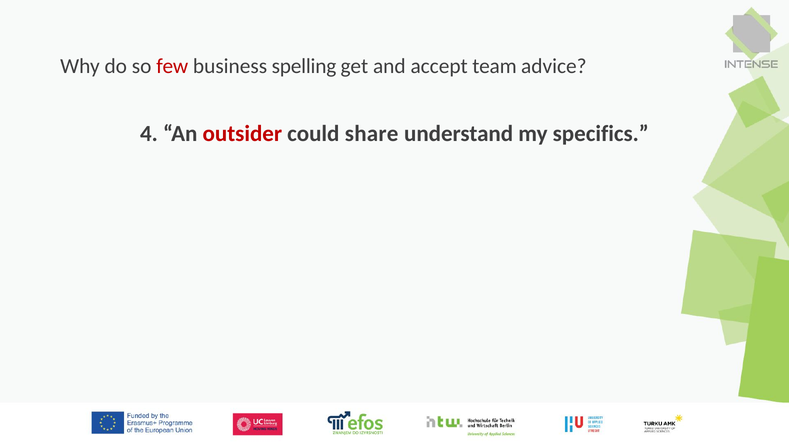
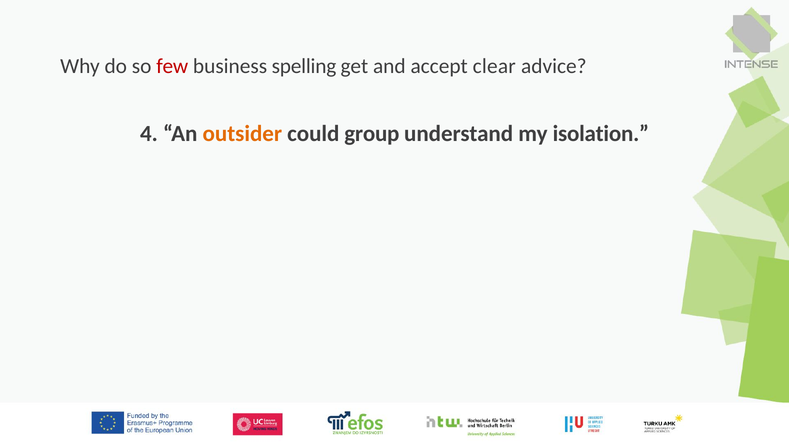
team: team -> clear
outsider colour: red -> orange
share: share -> group
specifics: specifics -> isolation
